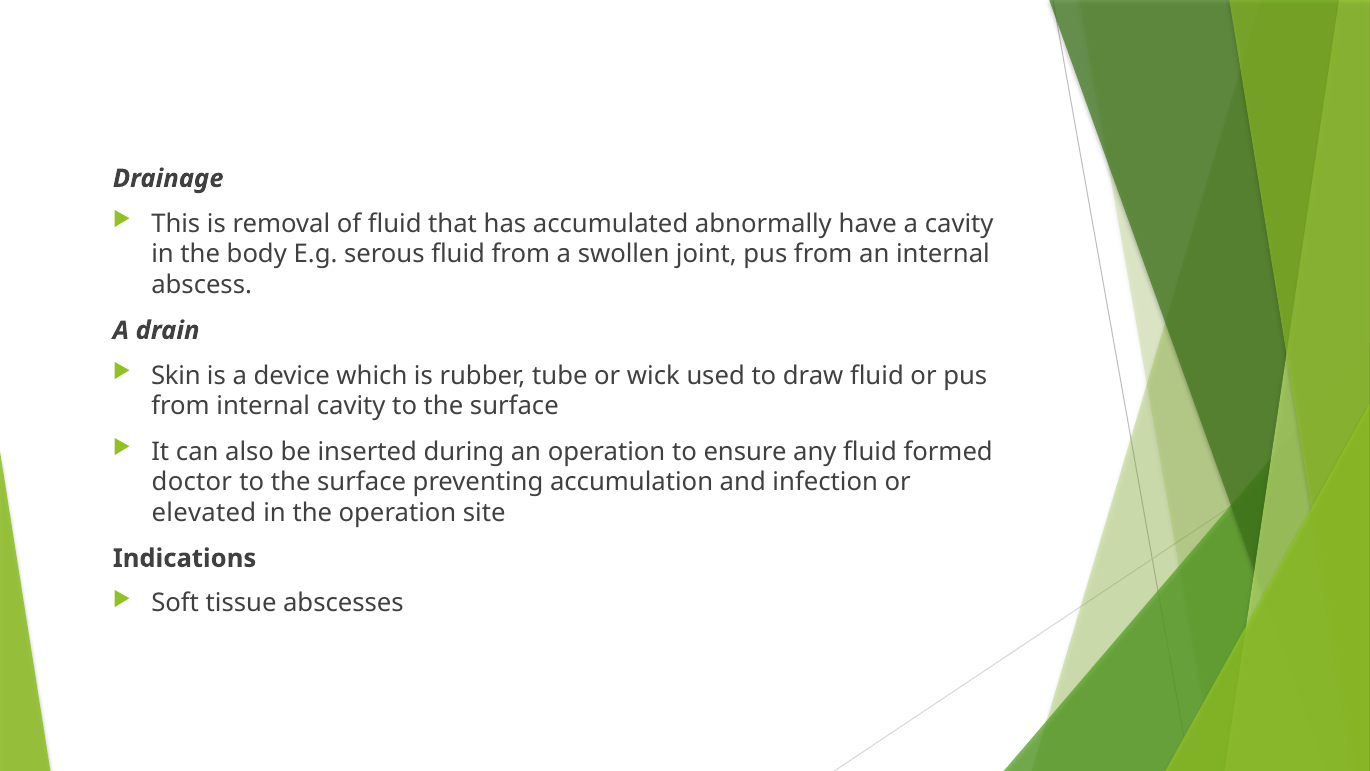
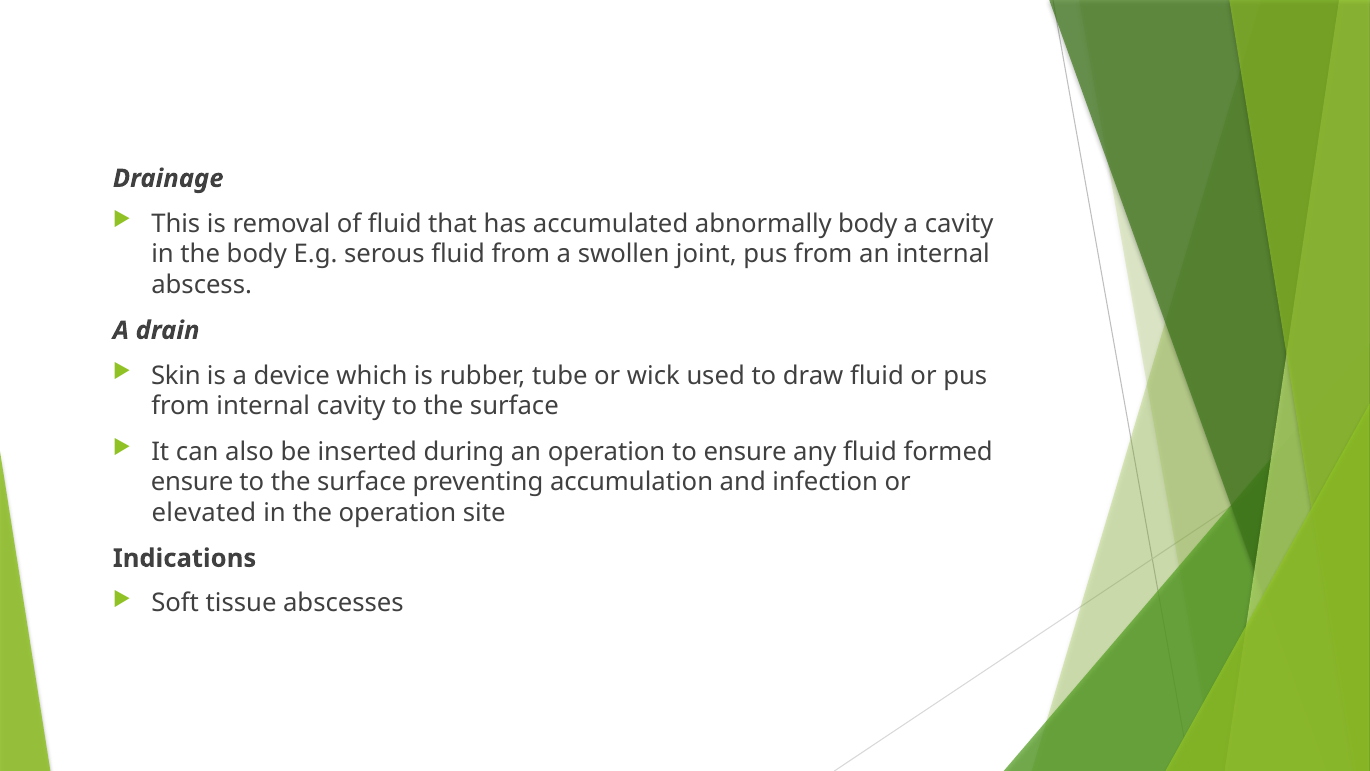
abnormally have: have -> body
doctor at (192, 482): doctor -> ensure
